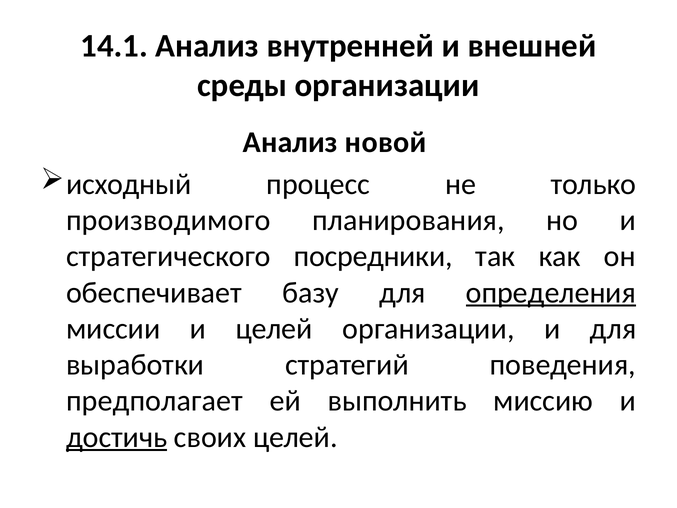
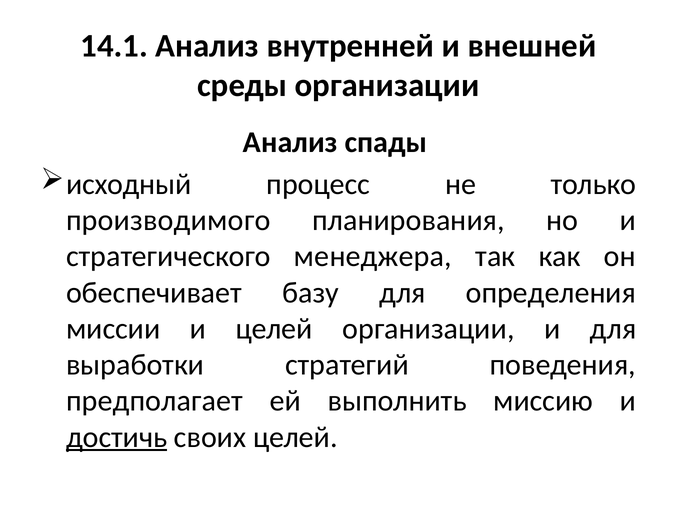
новой: новой -> спады
посредники: посредники -> менеджера
определения underline: present -> none
